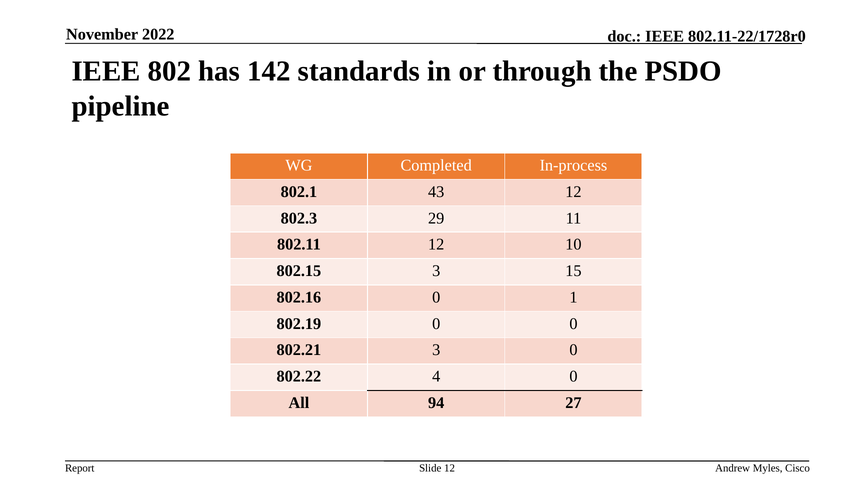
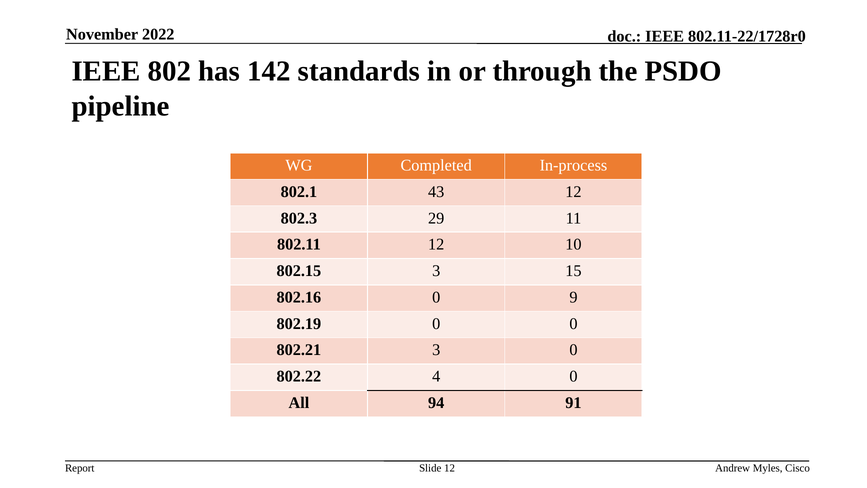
1: 1 -> 9
27: 27 -> 91
